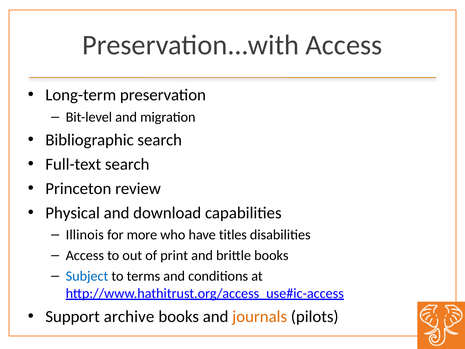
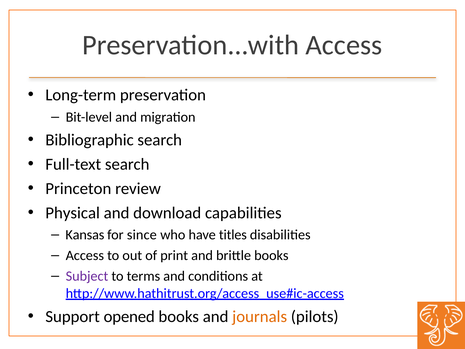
Illinois: Illinois -> Kansas
more: more -> since
Subject colour: blue -> purple
archive: archive -> opened
